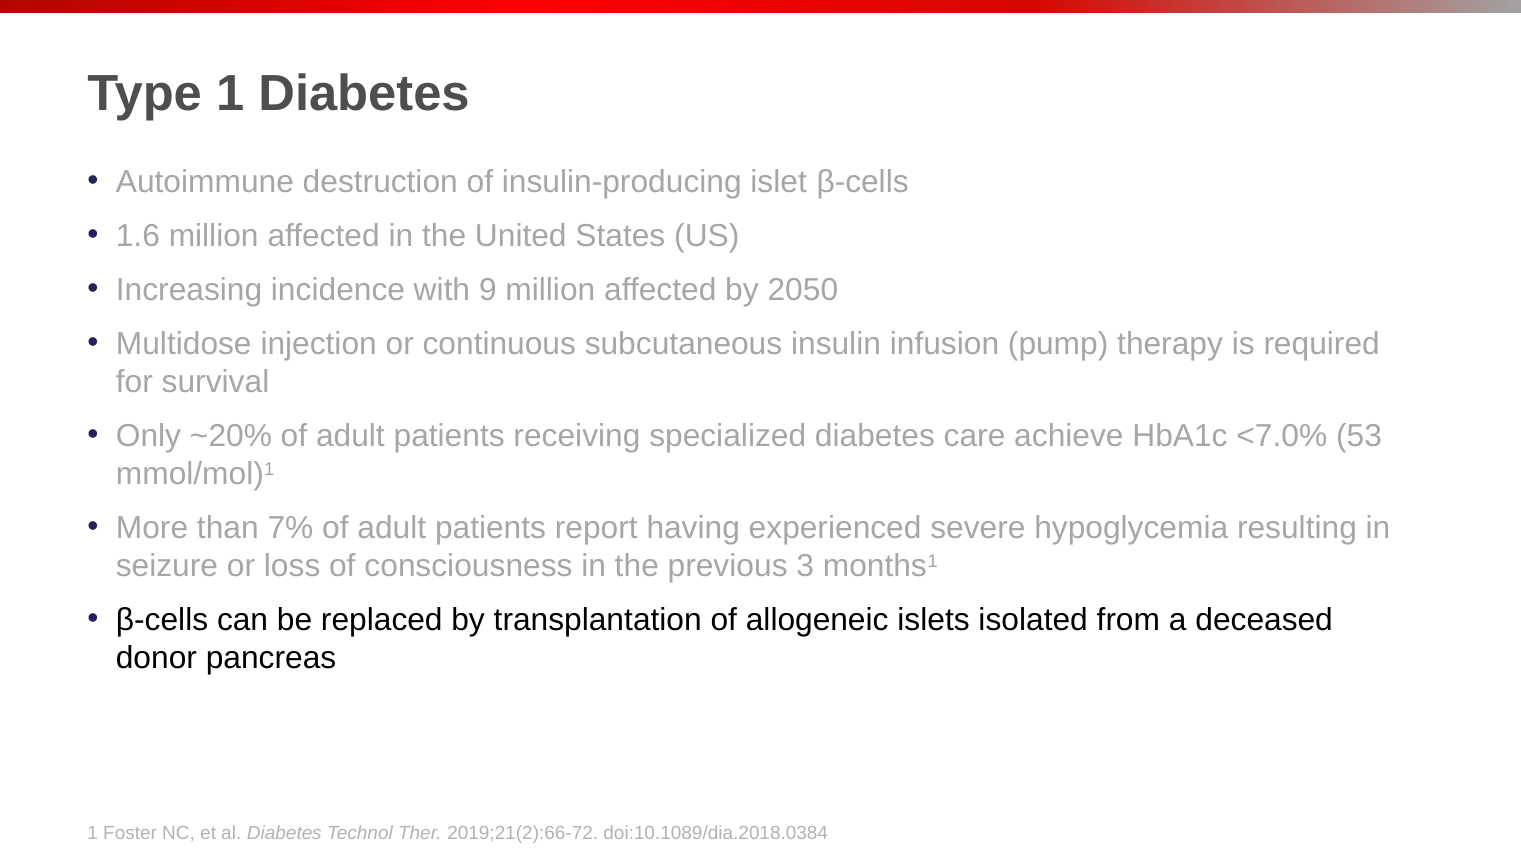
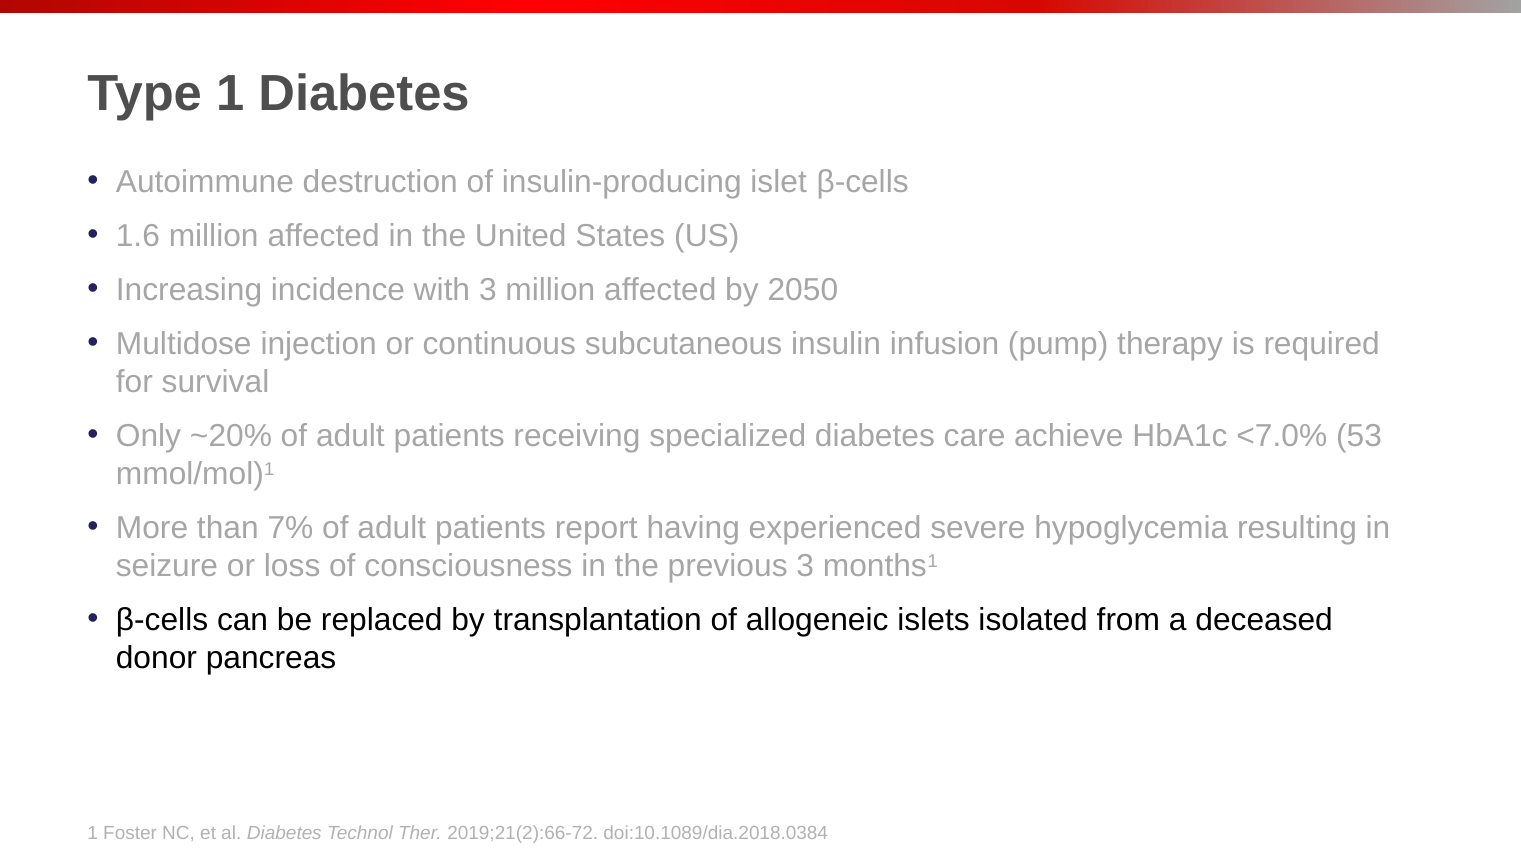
with 9: 9 -> 3
